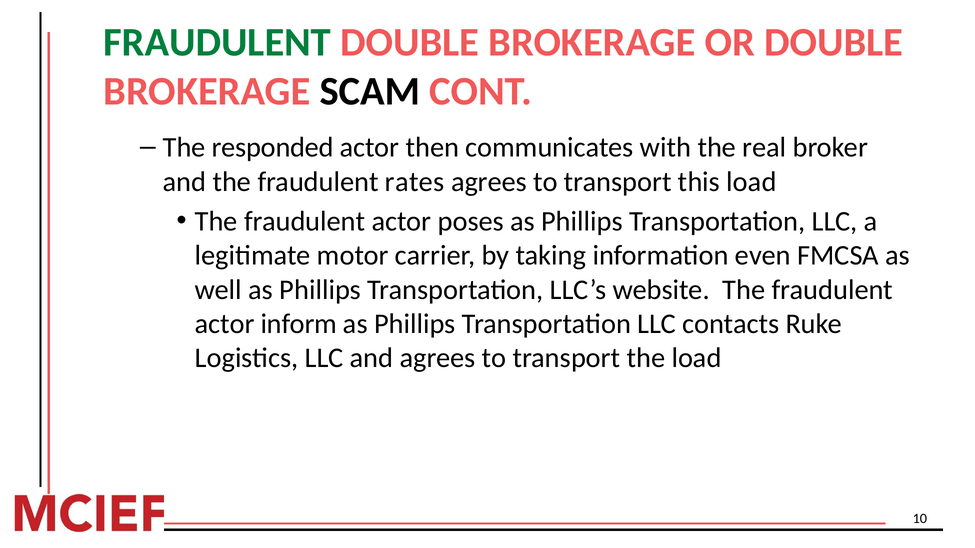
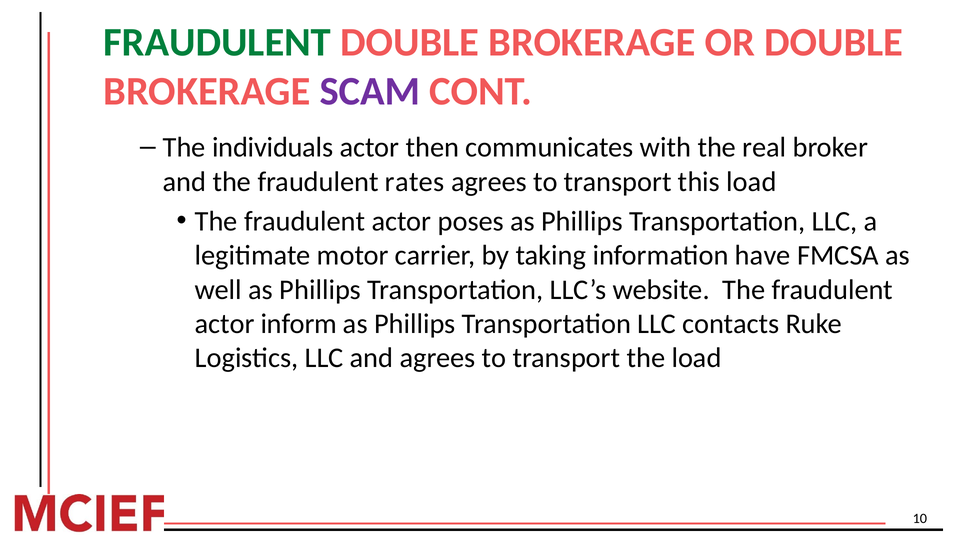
SCAM colour: black -> purple
responded: responded -> individuals
even: even -> have
